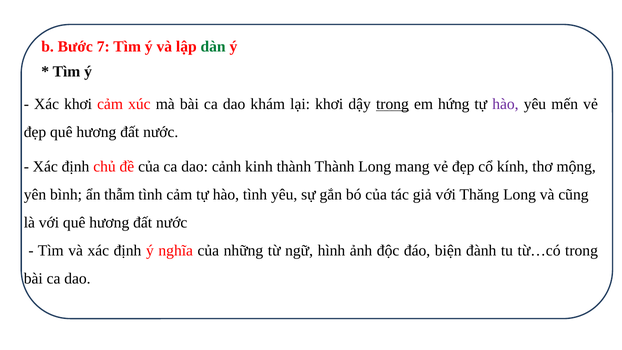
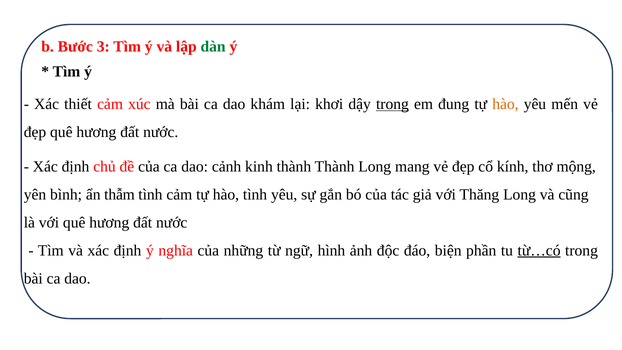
7: 7 -> 3
Xác khơi: khơi -> thiết
hứng: hứng -> đung
hào at (505, 104) colour: purple -> orange
đành: đành -> phần
từ…có underline: none -> present
